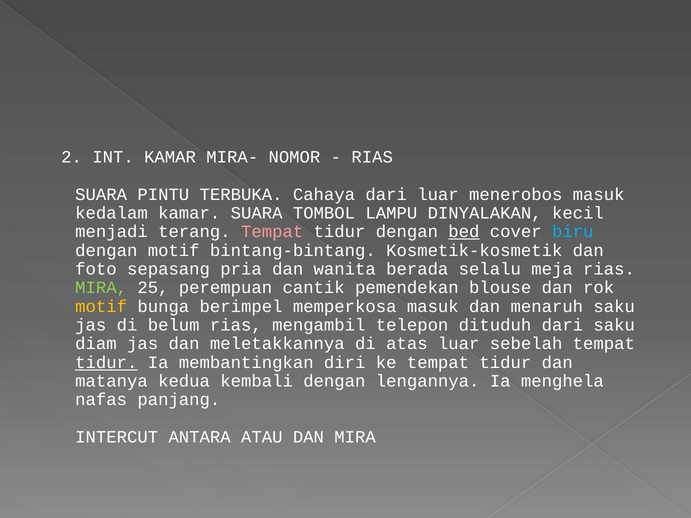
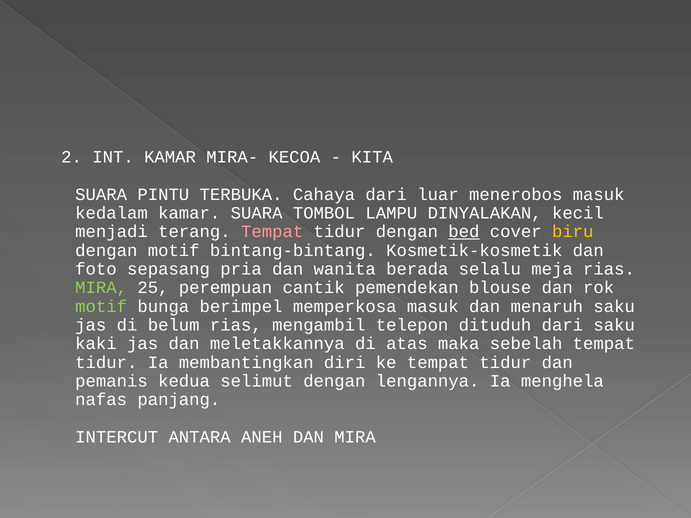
NOMOR: NOMOR -> KECOA
RIAS at (372, 157): RIAS -> KITA
biru colour: light blue -> yellow
motif at (101, 307) colour: yellow -> light green
diam: diam -> kaki
atas luar: luar -> maka
tidur at (106, 363) underline: present -> none
matanya: matanya -> pemanis
kembali: kembali -> selimut
ATAU: ATAU -> ANEH
